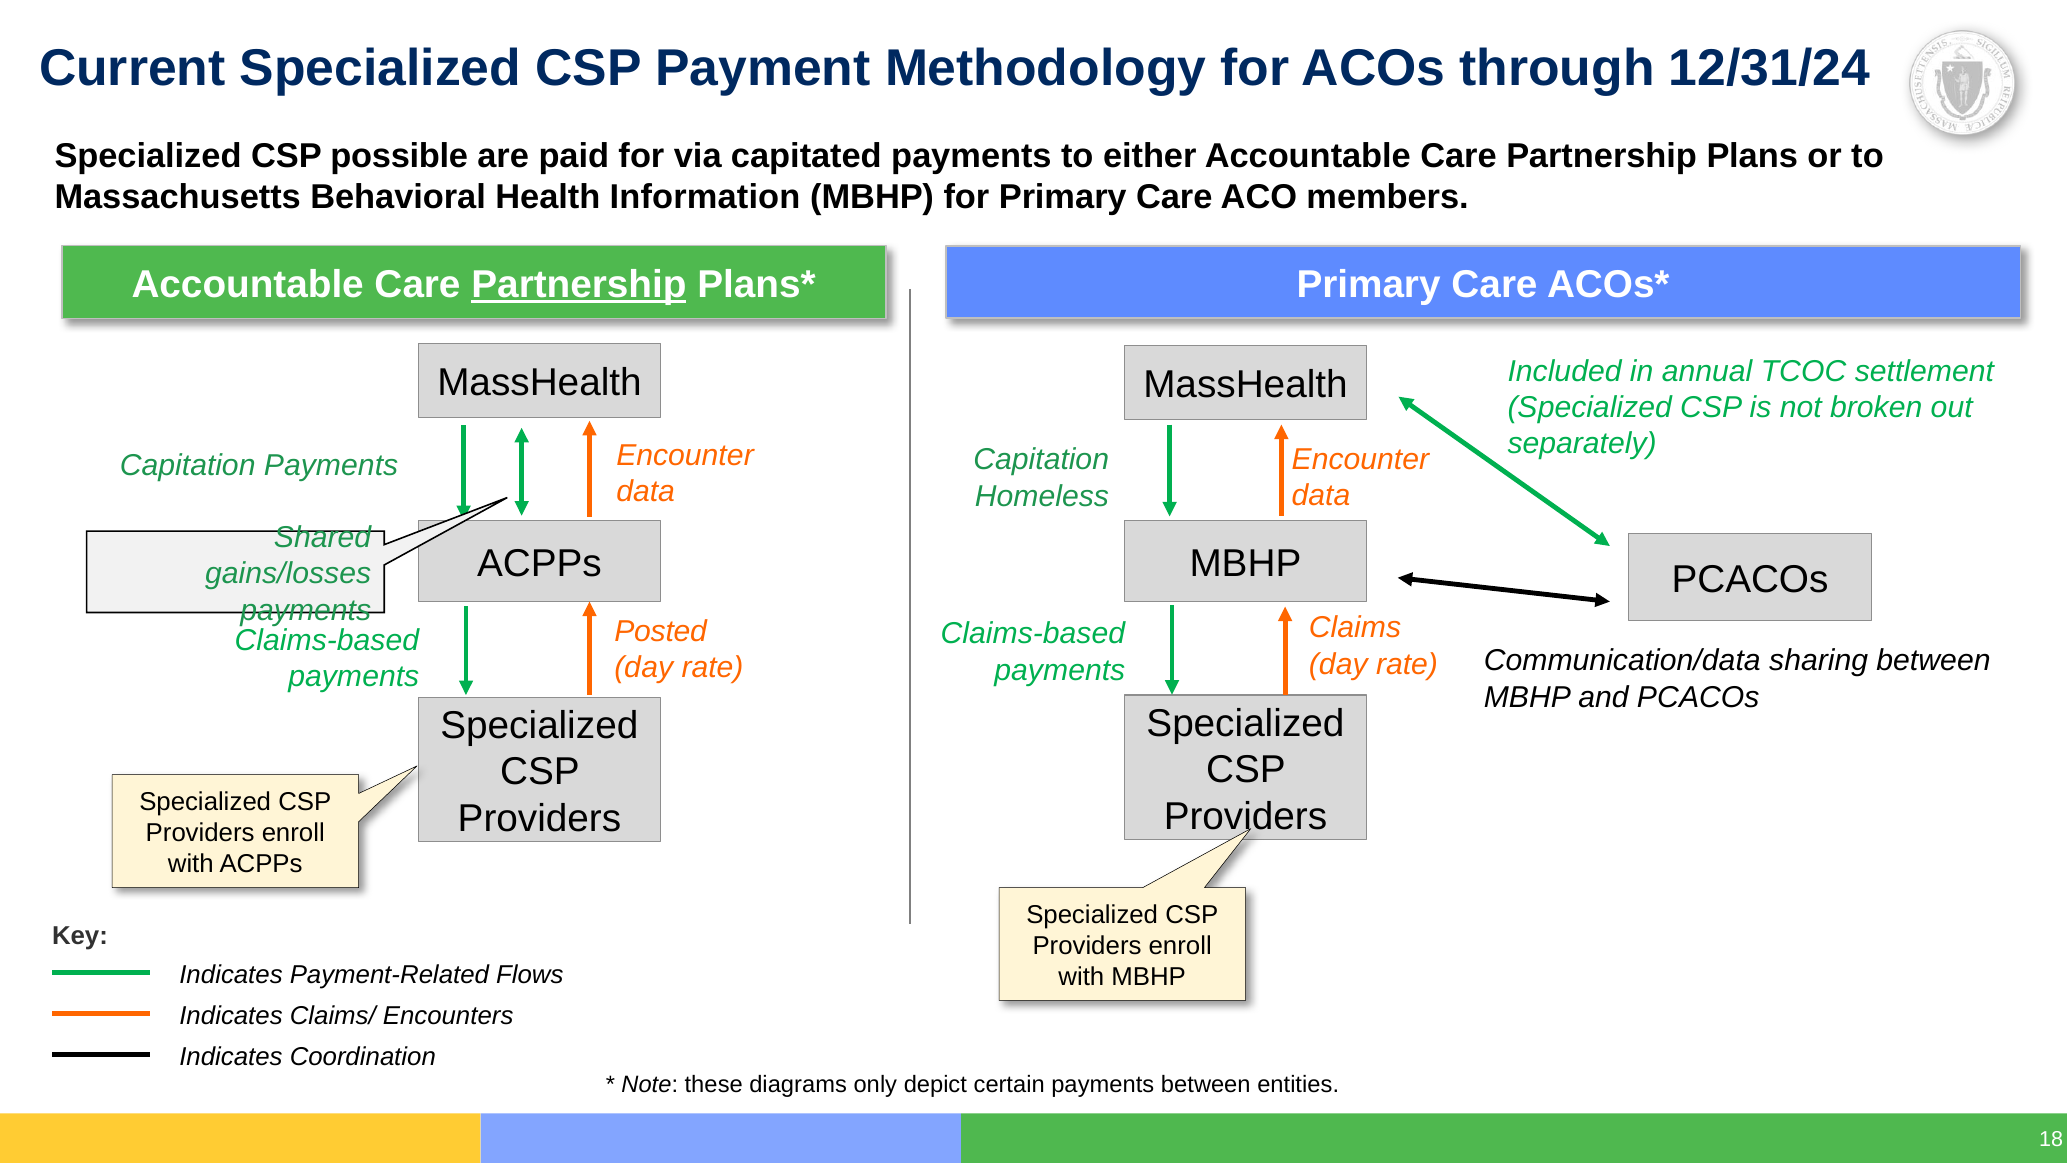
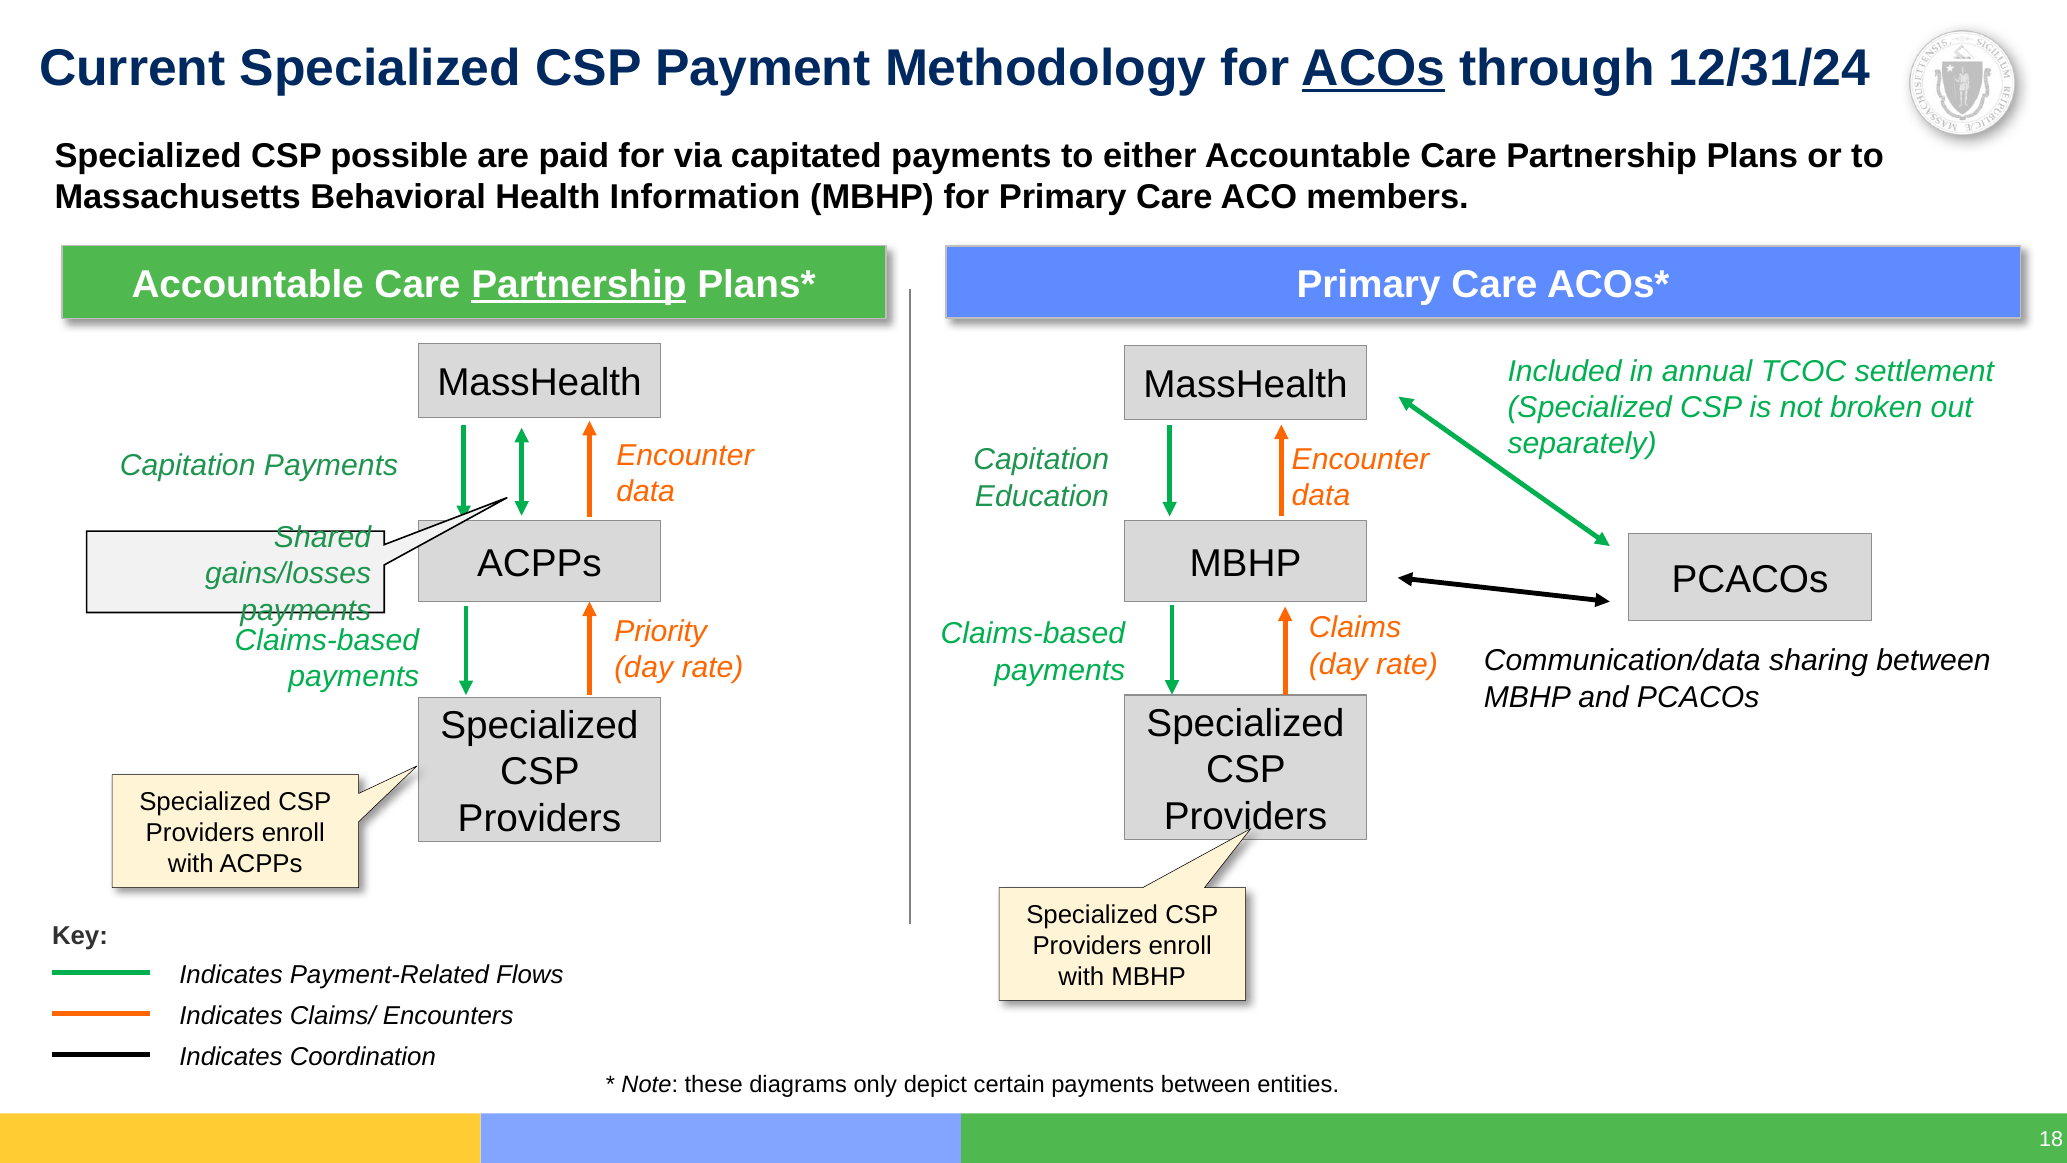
ACOs underline: none -> present
Homeless: Homeless -> Education
Posted: Posted -> Priority
